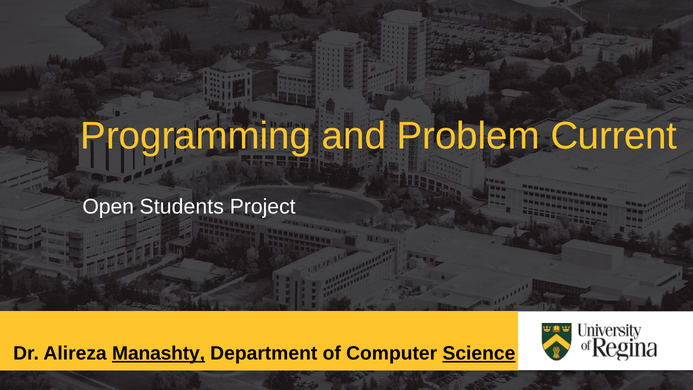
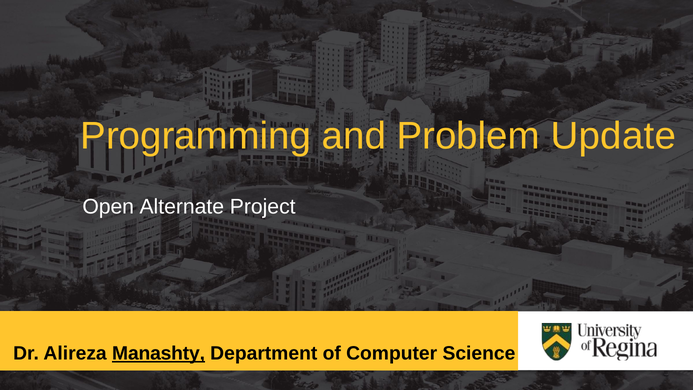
Current: Current -> Update
Students: Students -> Alternate
Science underline: present -> none
